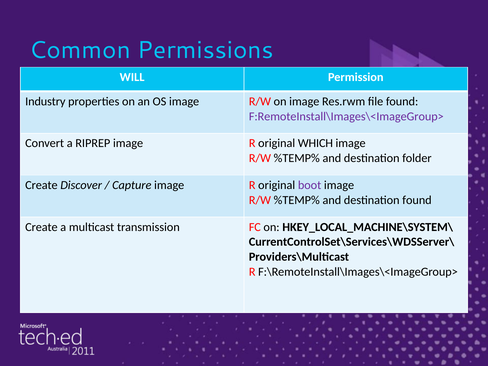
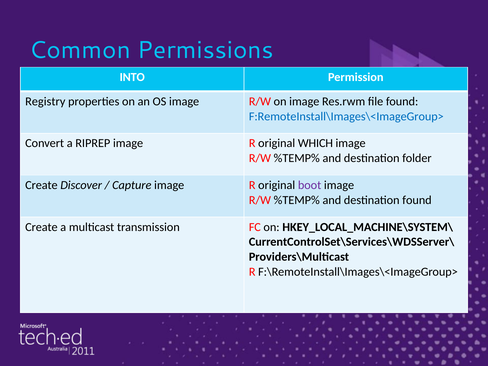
WILL: WILL -> INTO
Industry: Industry -> Registry
F:RemoteInstall\Images\<ImageGroup> colour: purple -> blue
